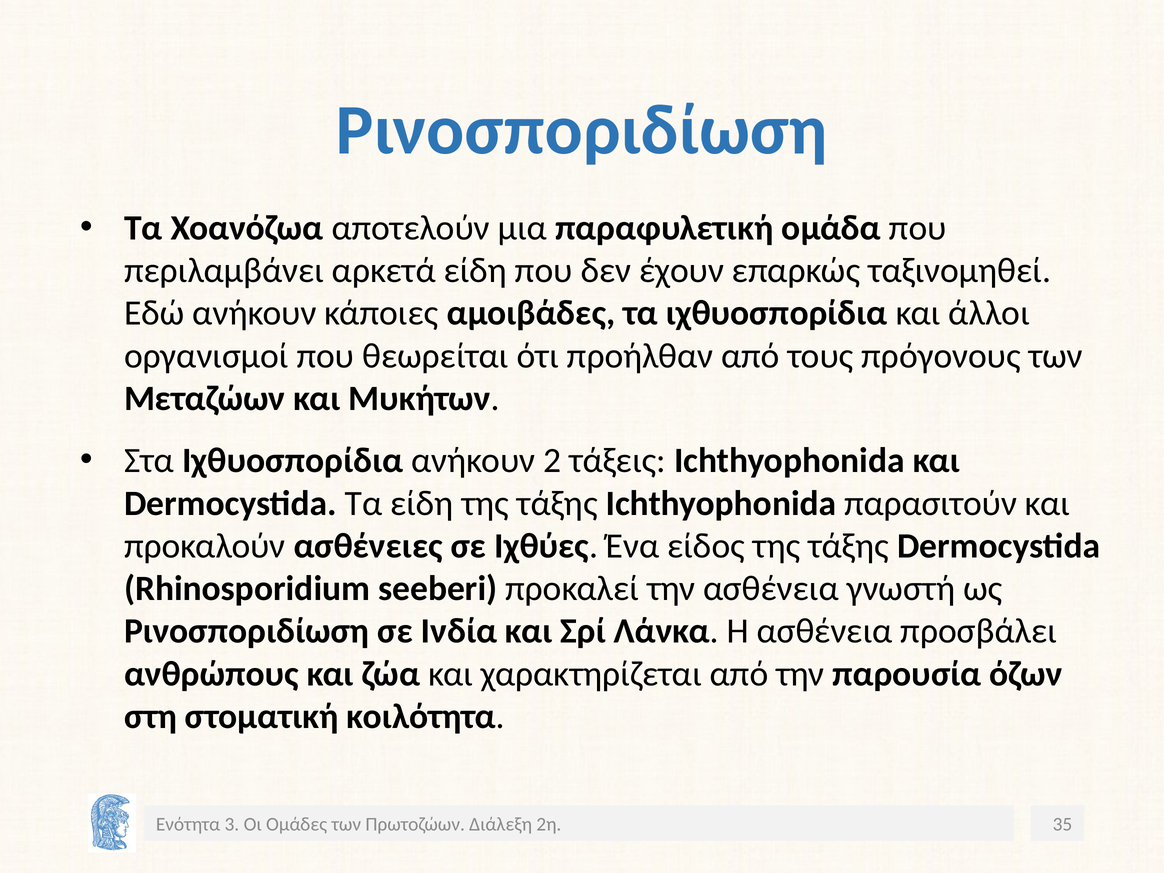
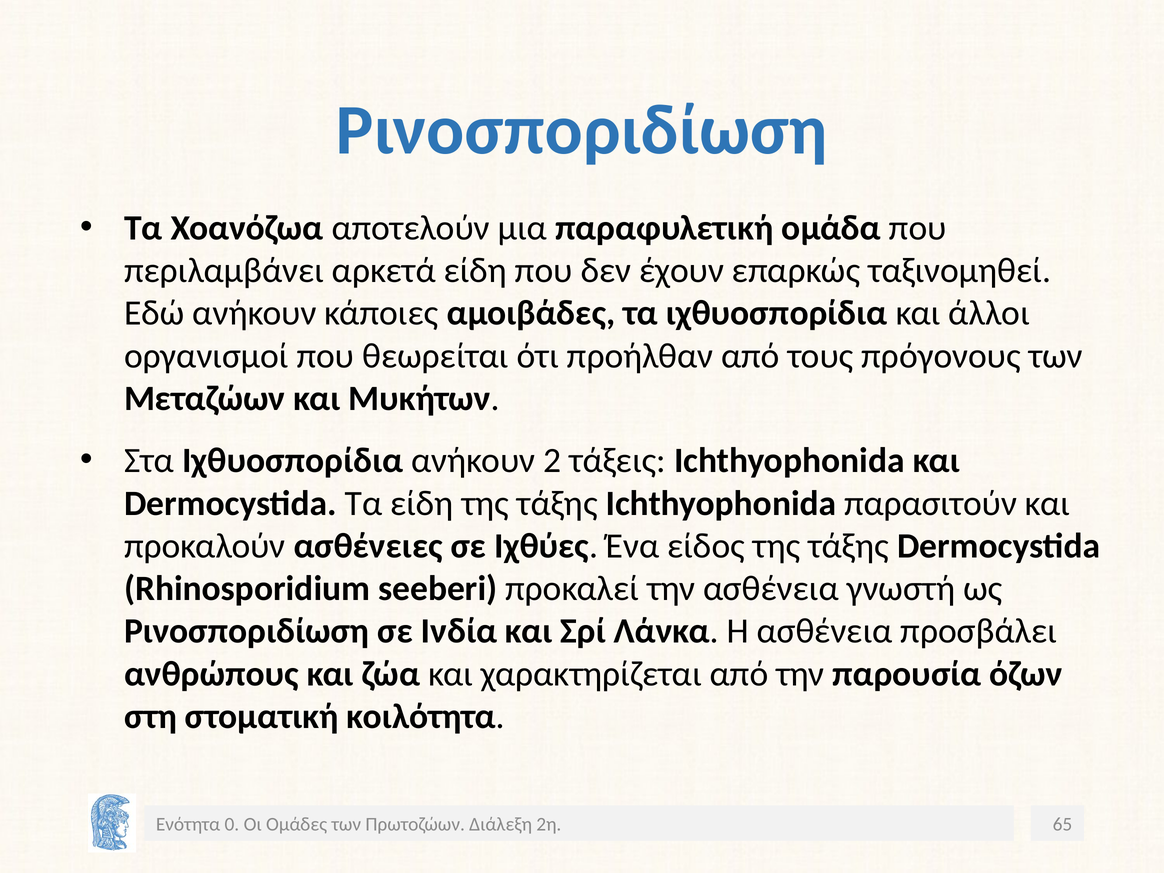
3: 3 -> 0
35: 35 -> 65
